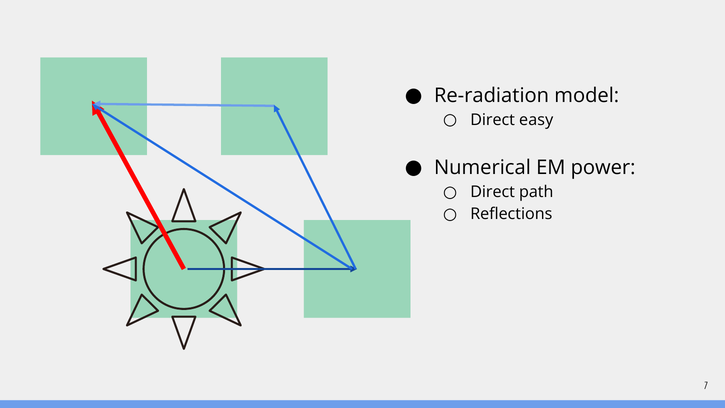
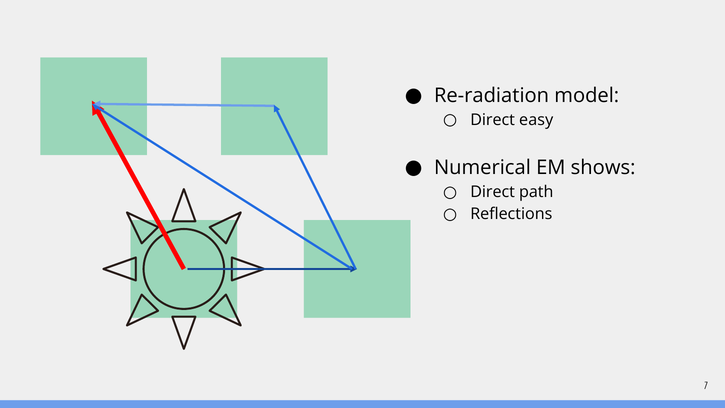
power: power -> shows
